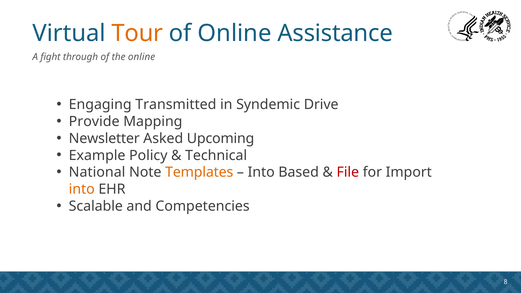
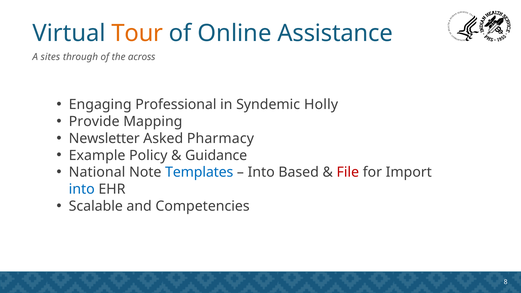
fight: fight -> sites
the online: online -> across
Transmitted: Transmitted -> Professional
Drive: Drive -> Holly
Upcoming: Upcoming -> Pharmacy
Technical: Technical -> Guidance
Templates colour: orange -> blue
into at (82, 189) colour: orange -> blue
